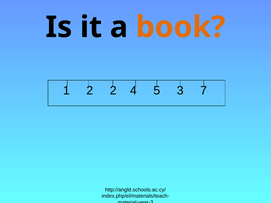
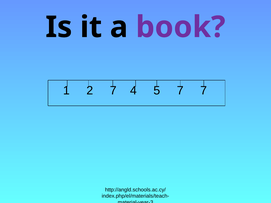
book colour: orange -> purple
2 2: 2 -> 7
5 3: 3 -> 7
